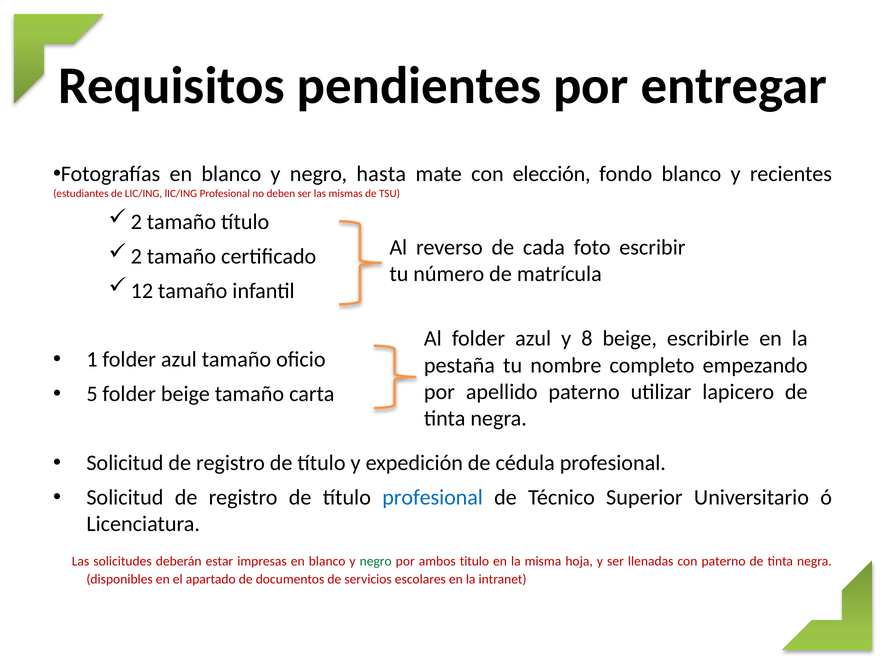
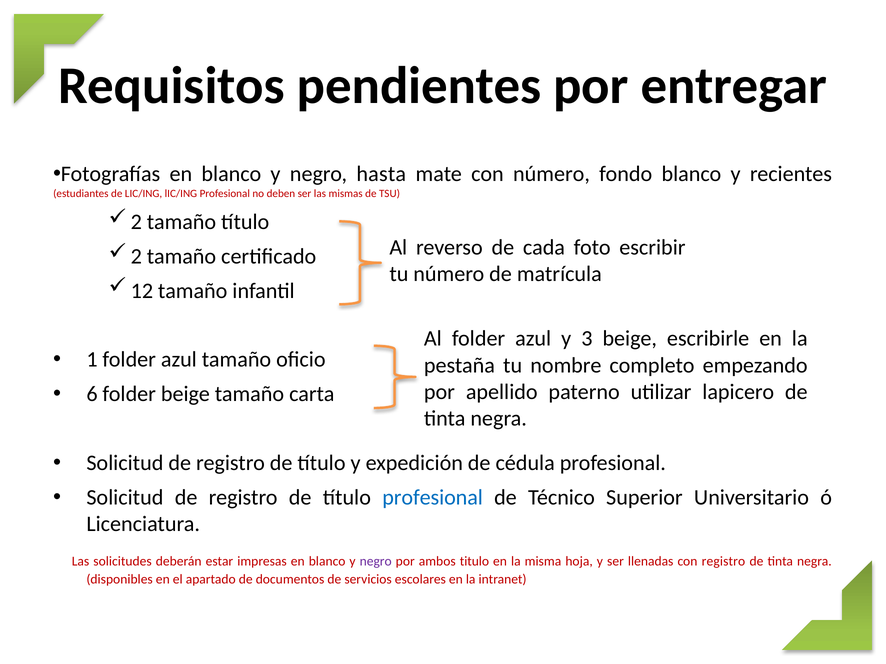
con elección: elección -> número
8: 8 -> 3
5: 5 -> 6
negro at (376, 562) colour: green -> purple
con paterno: paterno -> registro
